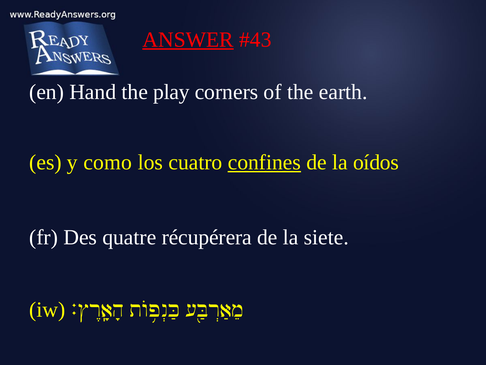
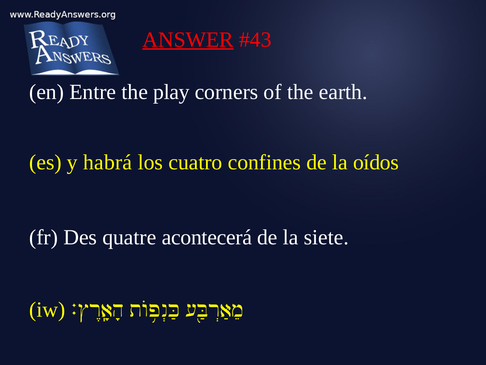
Hand: Hand -> Entre
como: como -> habrá
confines underline: present -> none
récupérera: récupérera -> acontecerá
